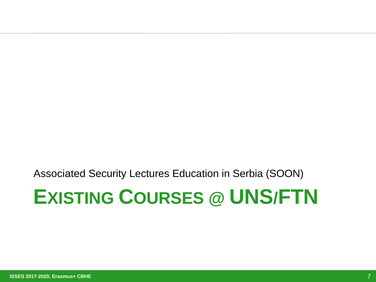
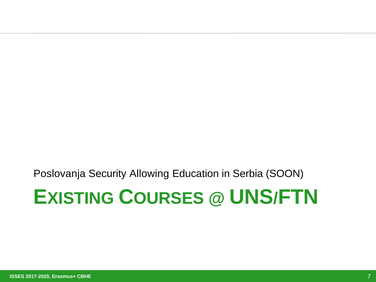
Associated: Associated -> Poslovanja
Lectures: Lectures -> Allowing
